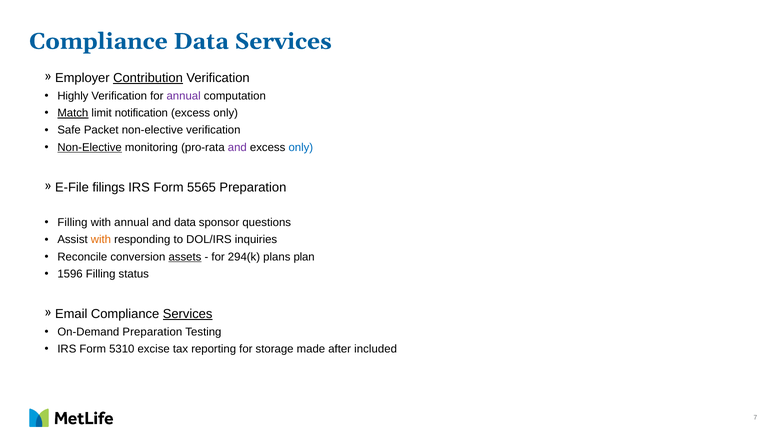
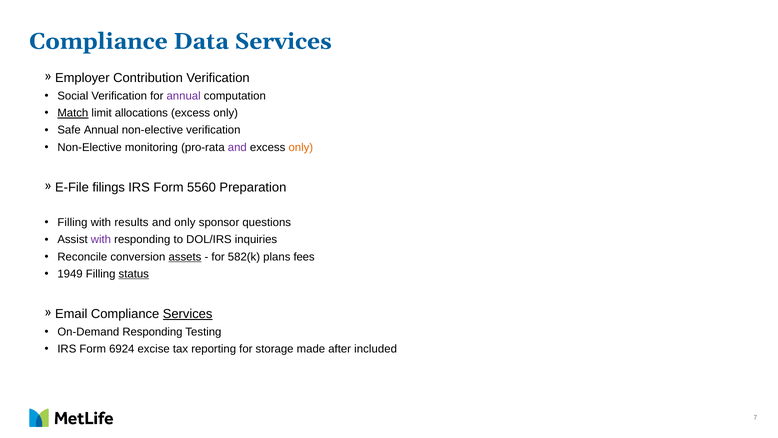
Contribution underline: present -> none
Highly: Highly -> Social
notification: notification -> allocations
Safe Packet: Packet -> Annual
Non-Elective at (90, 147) underline: present -> none
only at (301, 147) colour: blue -> orange
5565: 5565 -> 5560
with annual: annual -> results
and data: data -> only
with at (101, 240) colour: orange -> purple
294(k: 294(k -> 582(k
plan: plan -> fees
1596: 1596 -> 1949
status underline: none -> present
On-Demand Preparation: Preparation -> Responding
5310: 5310 -> 6924
